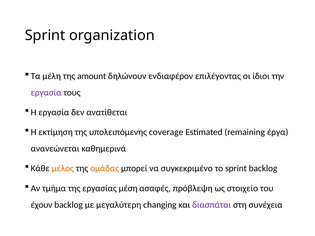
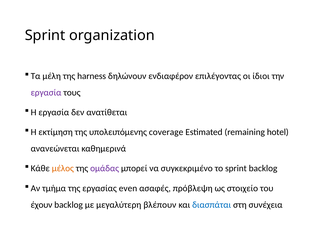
amount: amount -> harness
έργα: έργα -> hotel
ομάδας colour: orange -> purple
μέση: μέση -> even
changing: changing -> βλέπουν
διασπάται colour: purple -> blue
